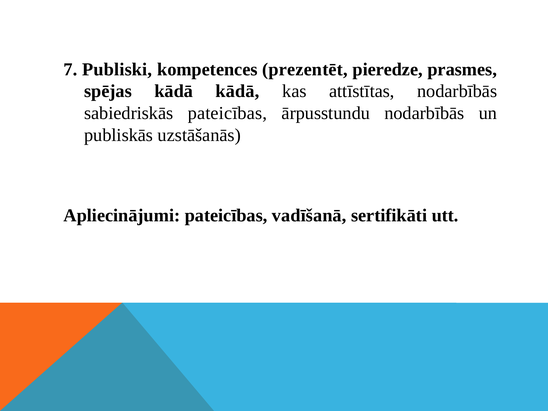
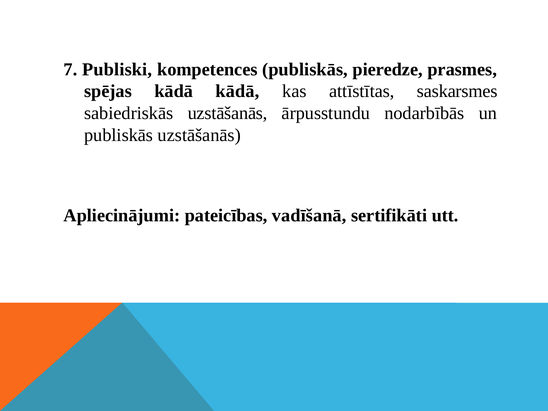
kompetences prezentēt: prezentēt -> publiskās
attīstītas nodarbībās: nodarbībās -> saskarsmes
sabiedriskās pateicības: pateicības -> uzstāšanās
